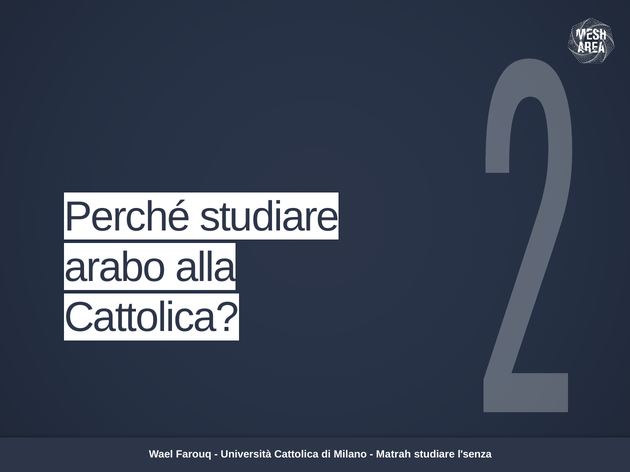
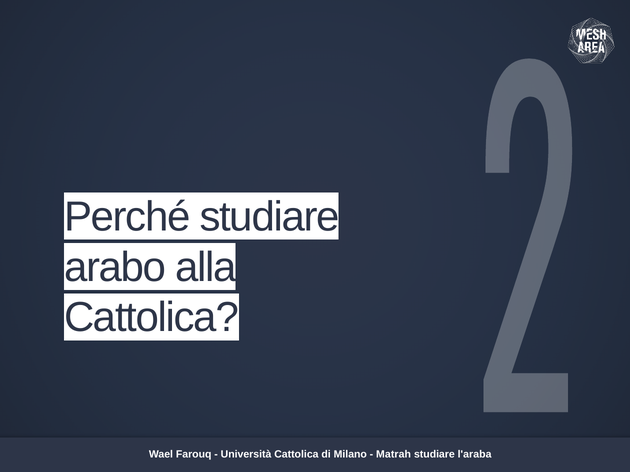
l'senza: l'senza -> l'araba
